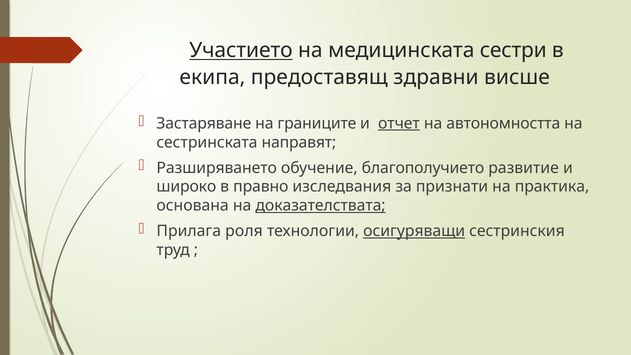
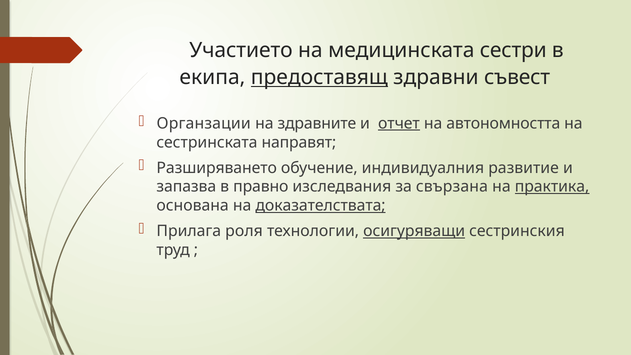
Участието underline: present -> none
предоставящ underline: none -> present
висше: висше -> съвест
Застаряване: Застаряване -> Органзации
границите: границите -> здравните
благополучието: благополучието -> индивидуалния
широко: широко -> запазва
признати: признати -> свързана
практика underline: none -> present
